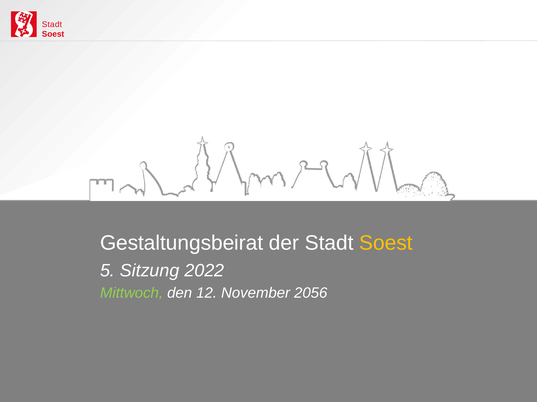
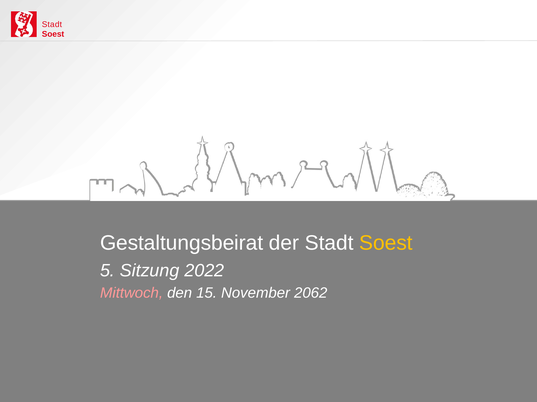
Mittwoch colour: light green -> pink
12: 12 -> 15
2056: 2056 -> 2062
